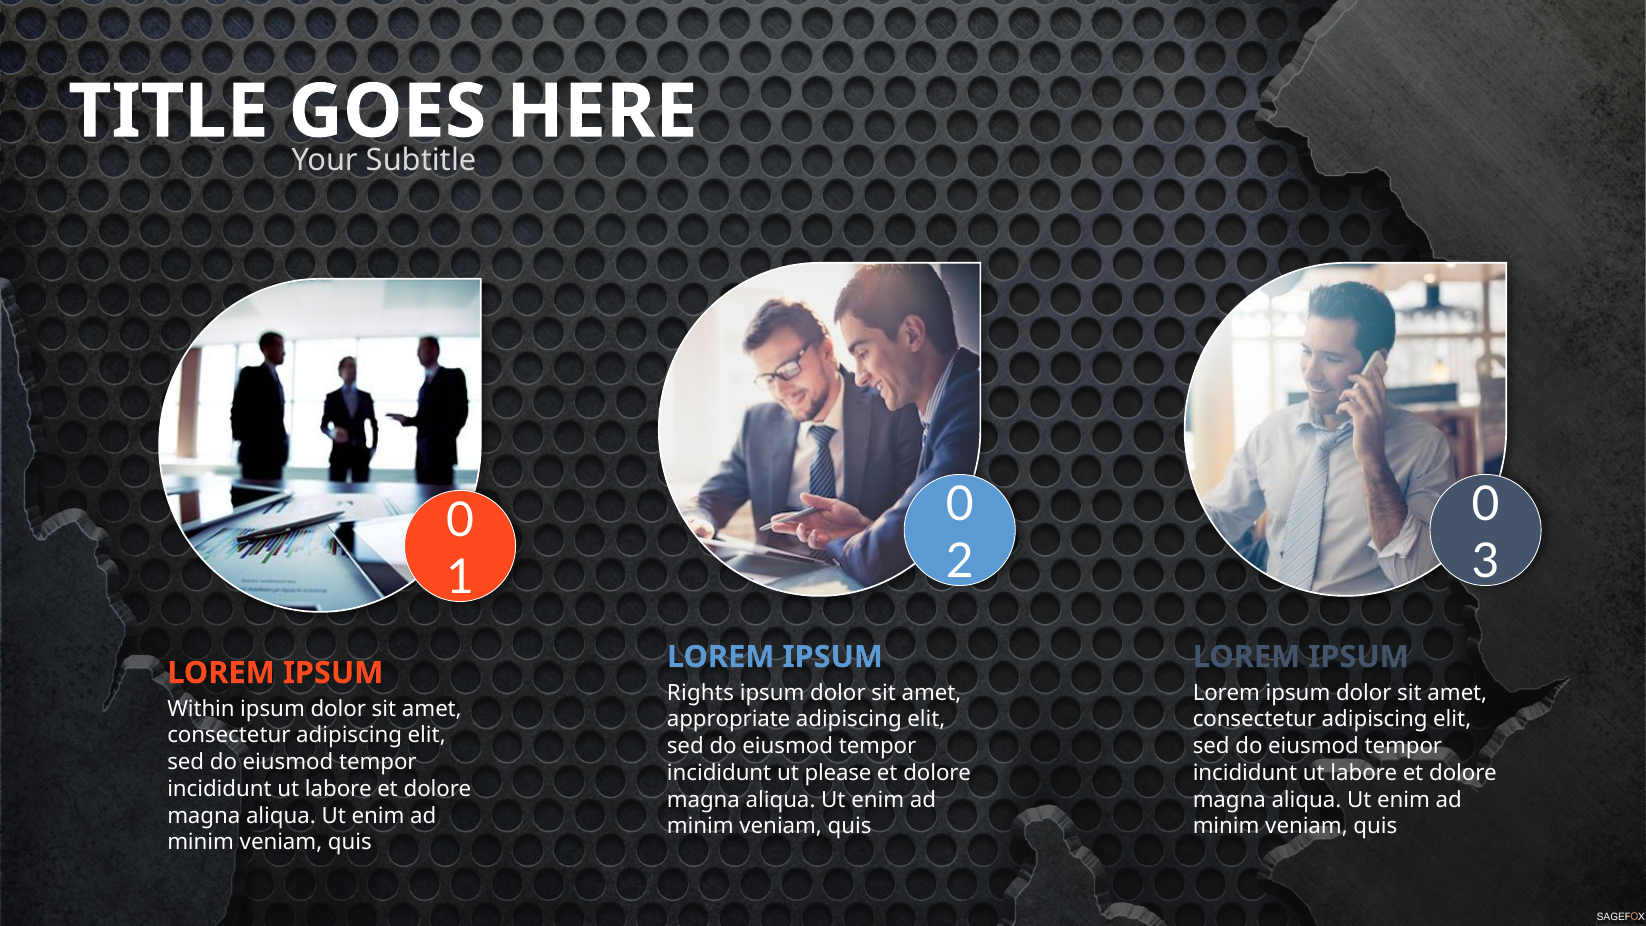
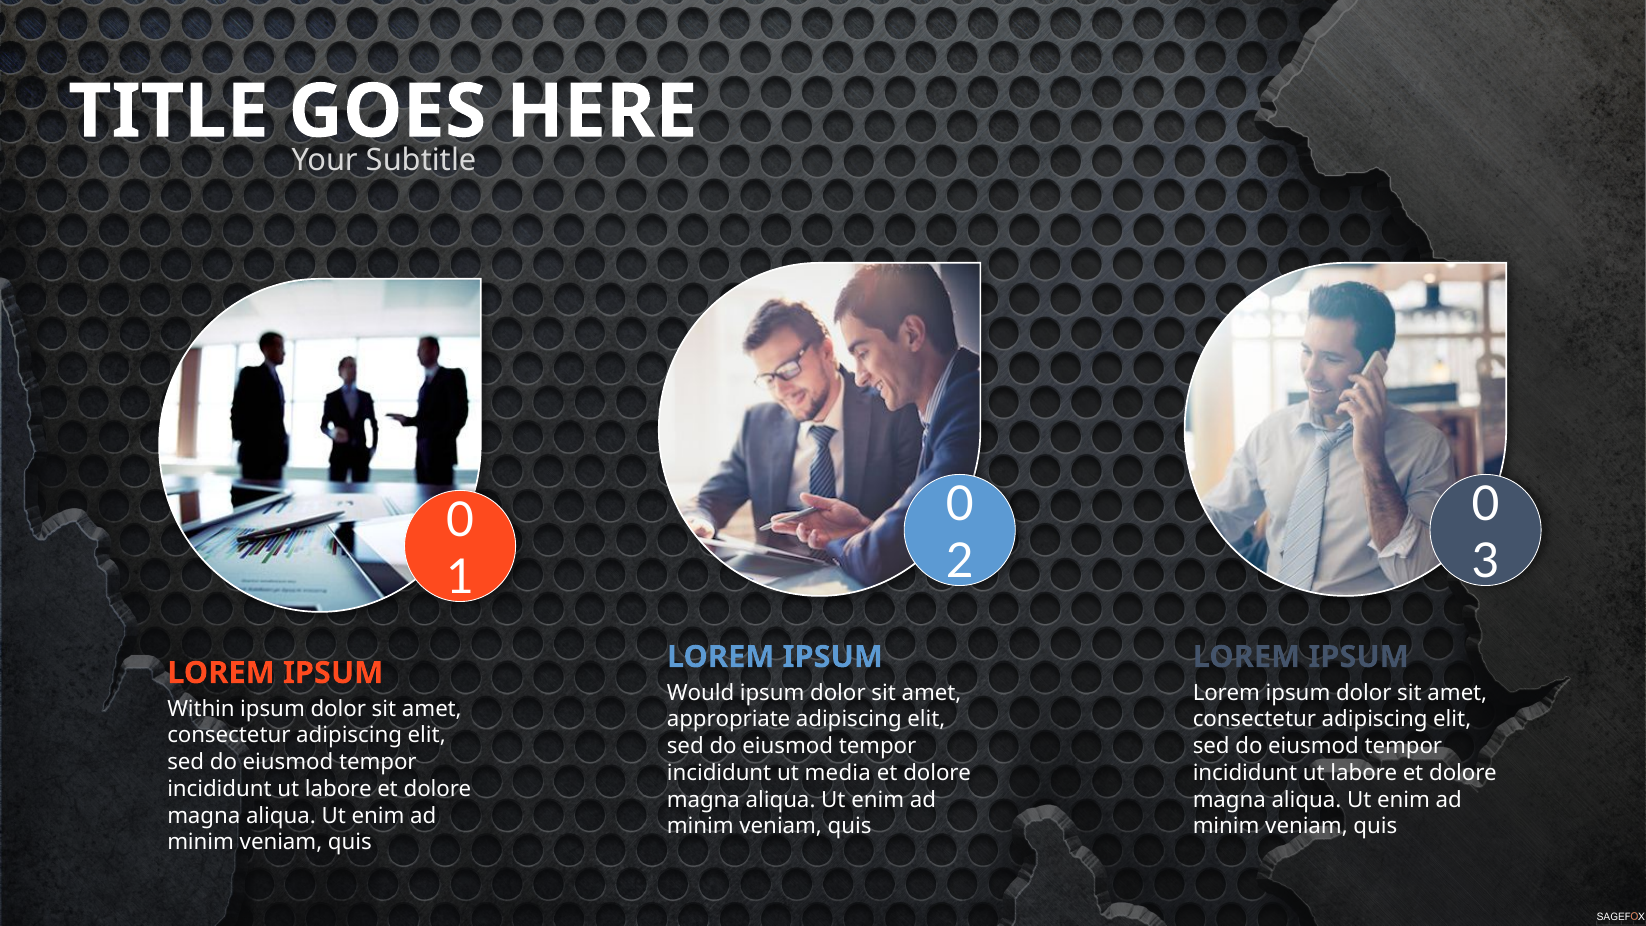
Rights: Rights -> Would
please: please -> media
